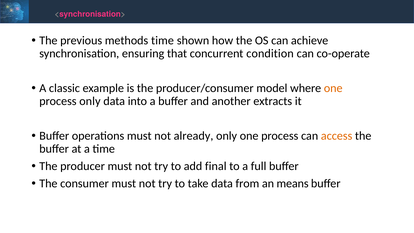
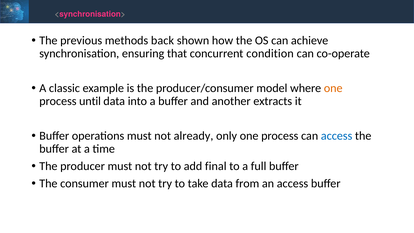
methods time: time -> back
process only: only -> until
access at (337, 136) colour: orange -> blue
an means: means -> access
